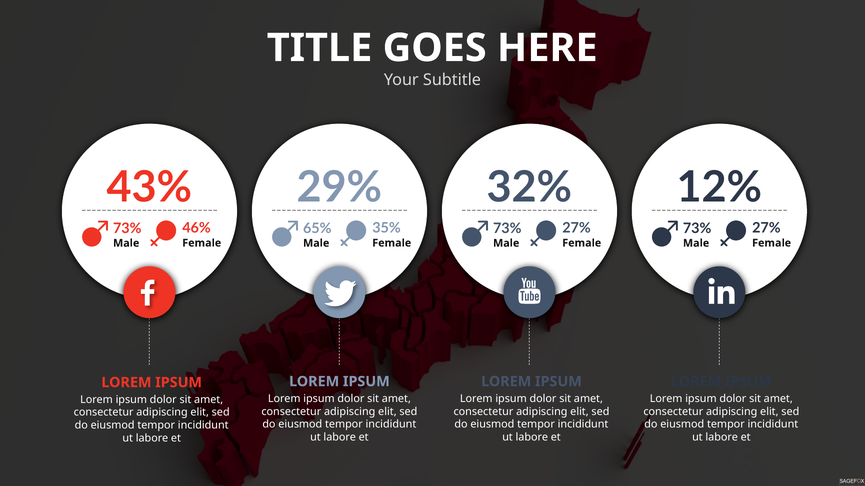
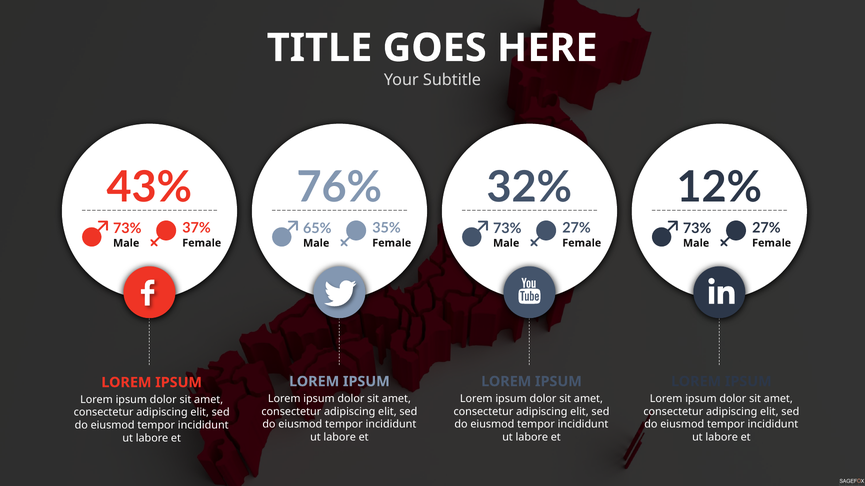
29%: 29% -> 76%
46%: 46% -> 37%
